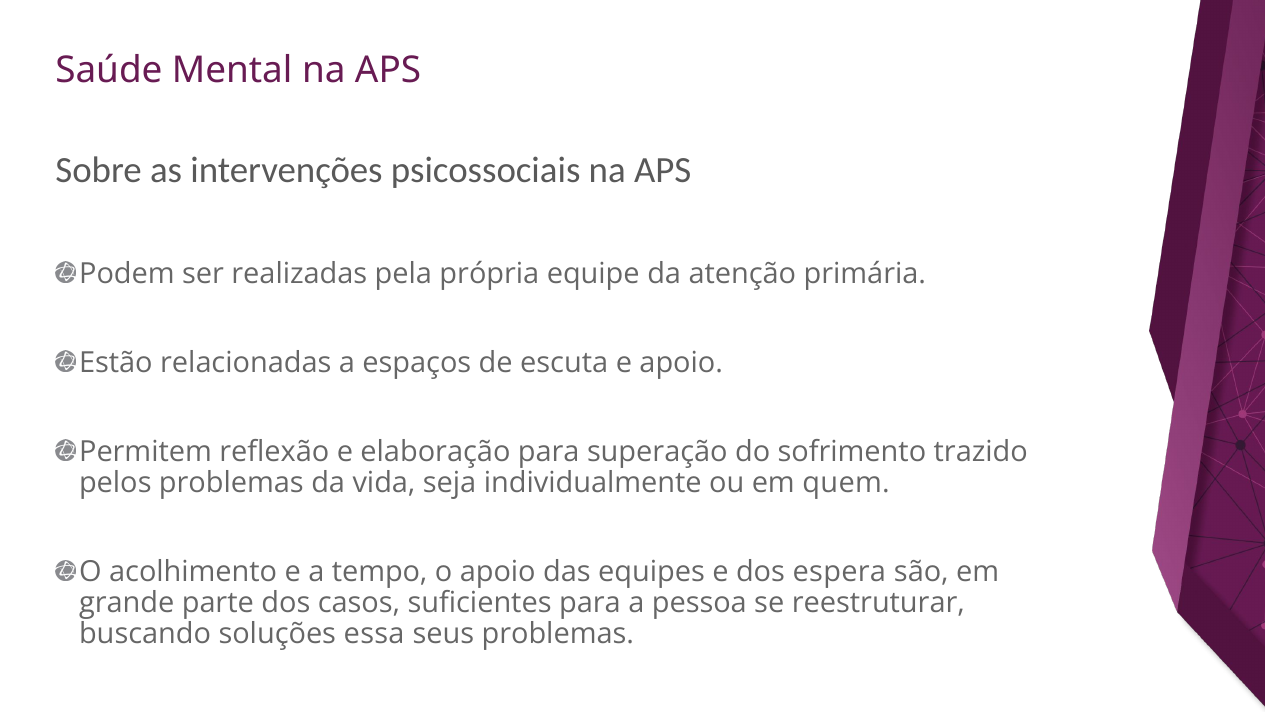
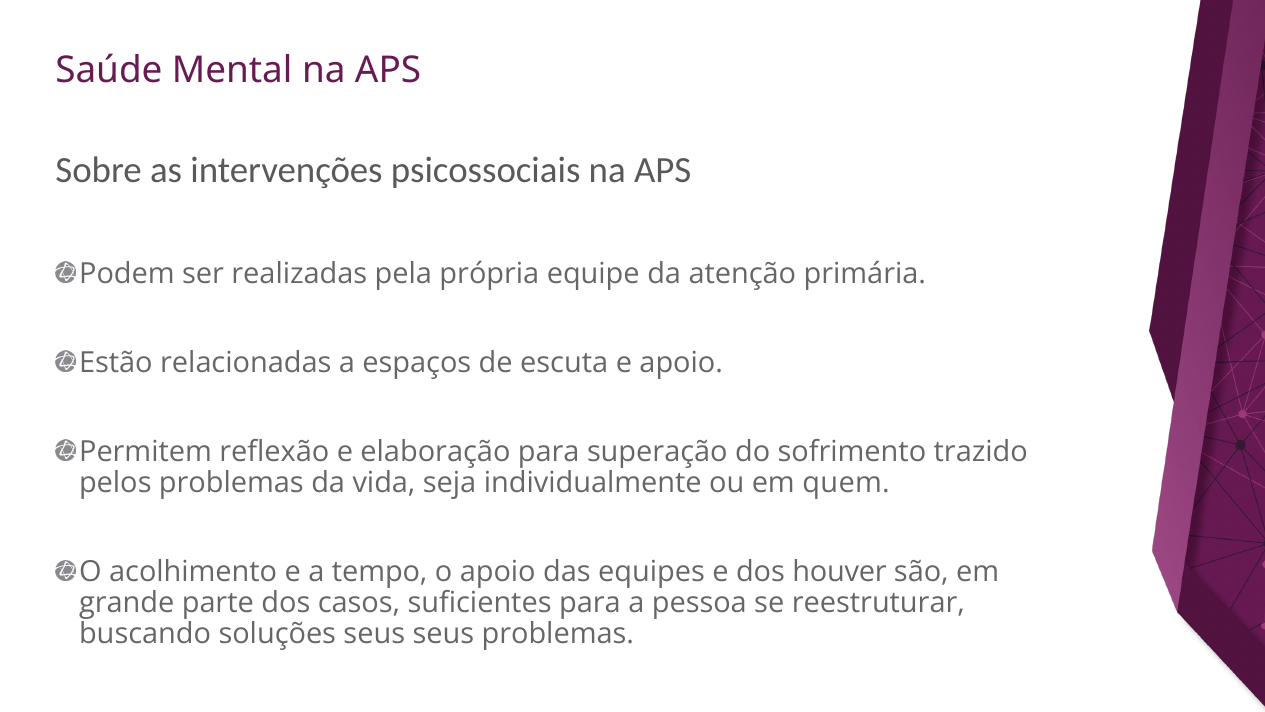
espera: espera -> houver
soluções essa: essa -> seus
